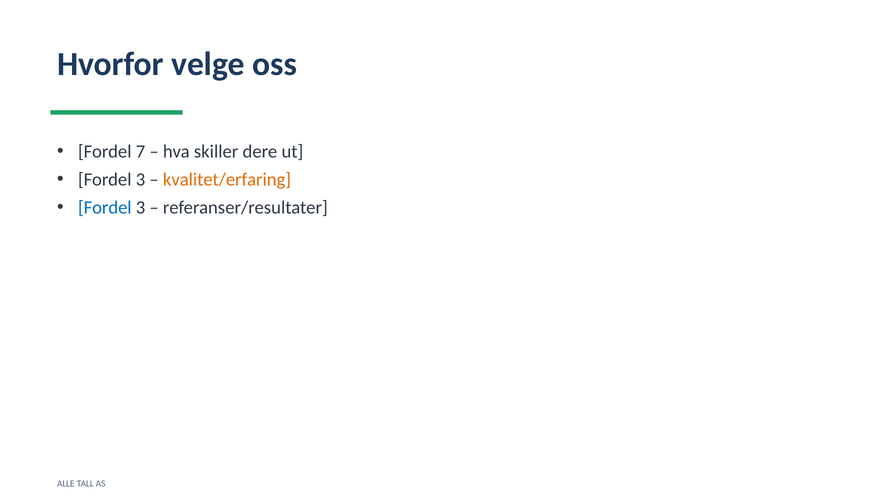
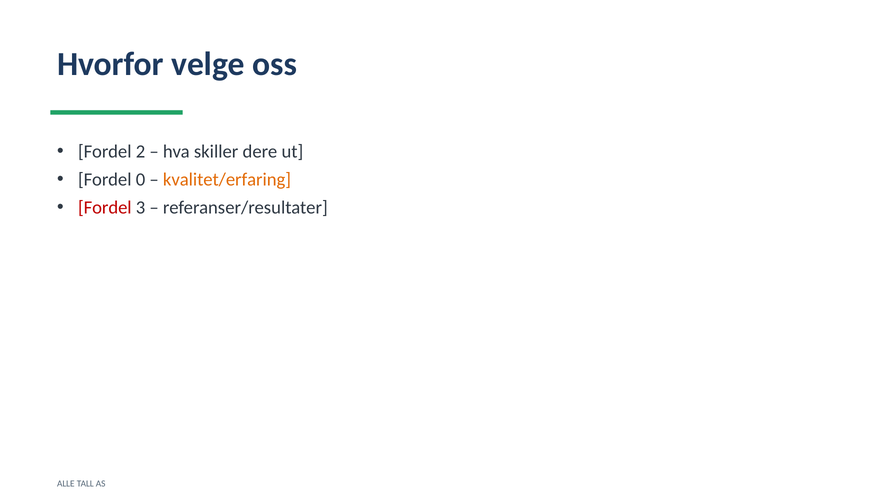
7: 7 -> 2
3 at (141, 180): 3 -> 0
Fordel at (105, 208) colour: blue -> red
